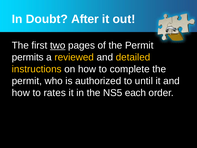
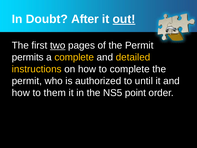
out underline: none -> present
a reviewed: reviewed -> complete
rates: rates -> them
each: each -> point
